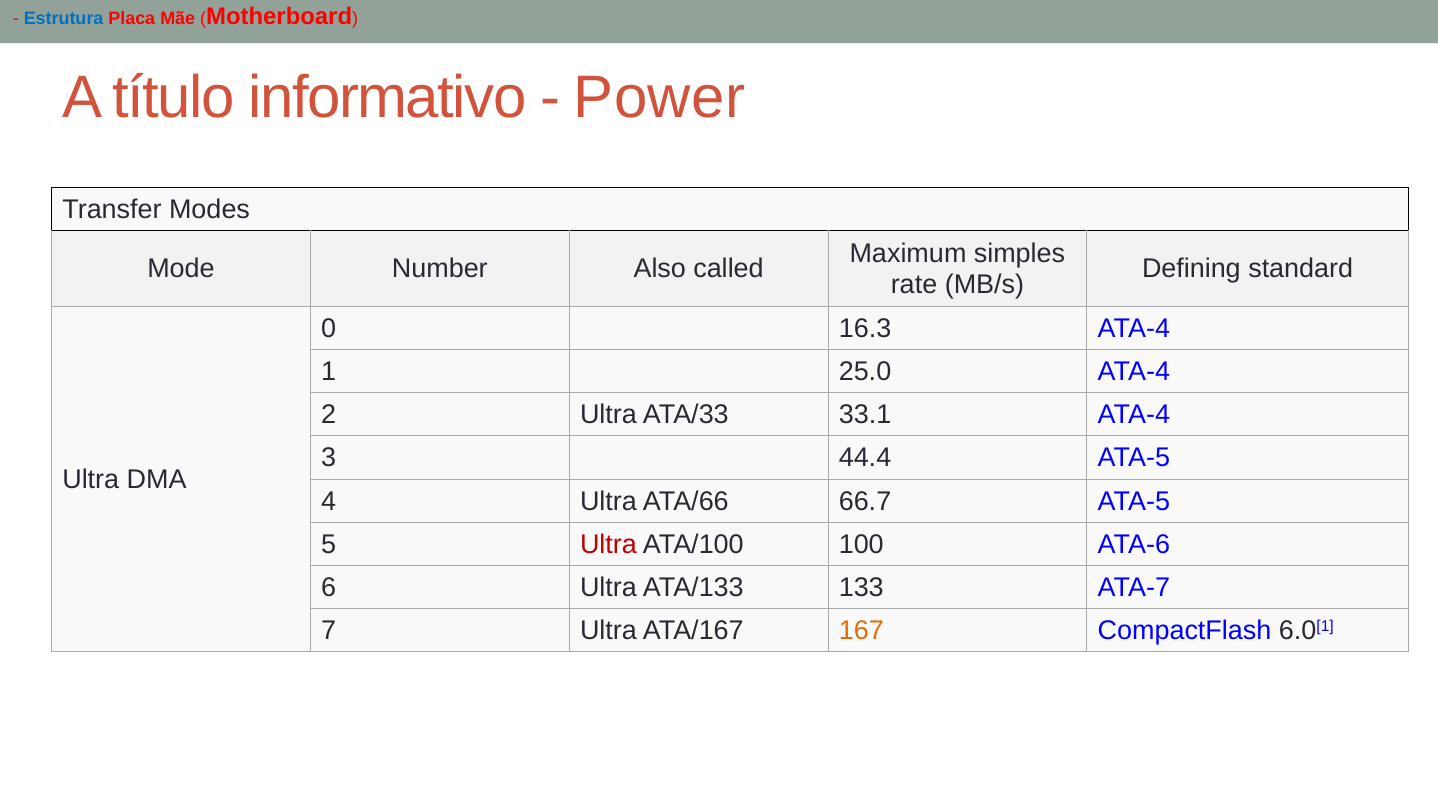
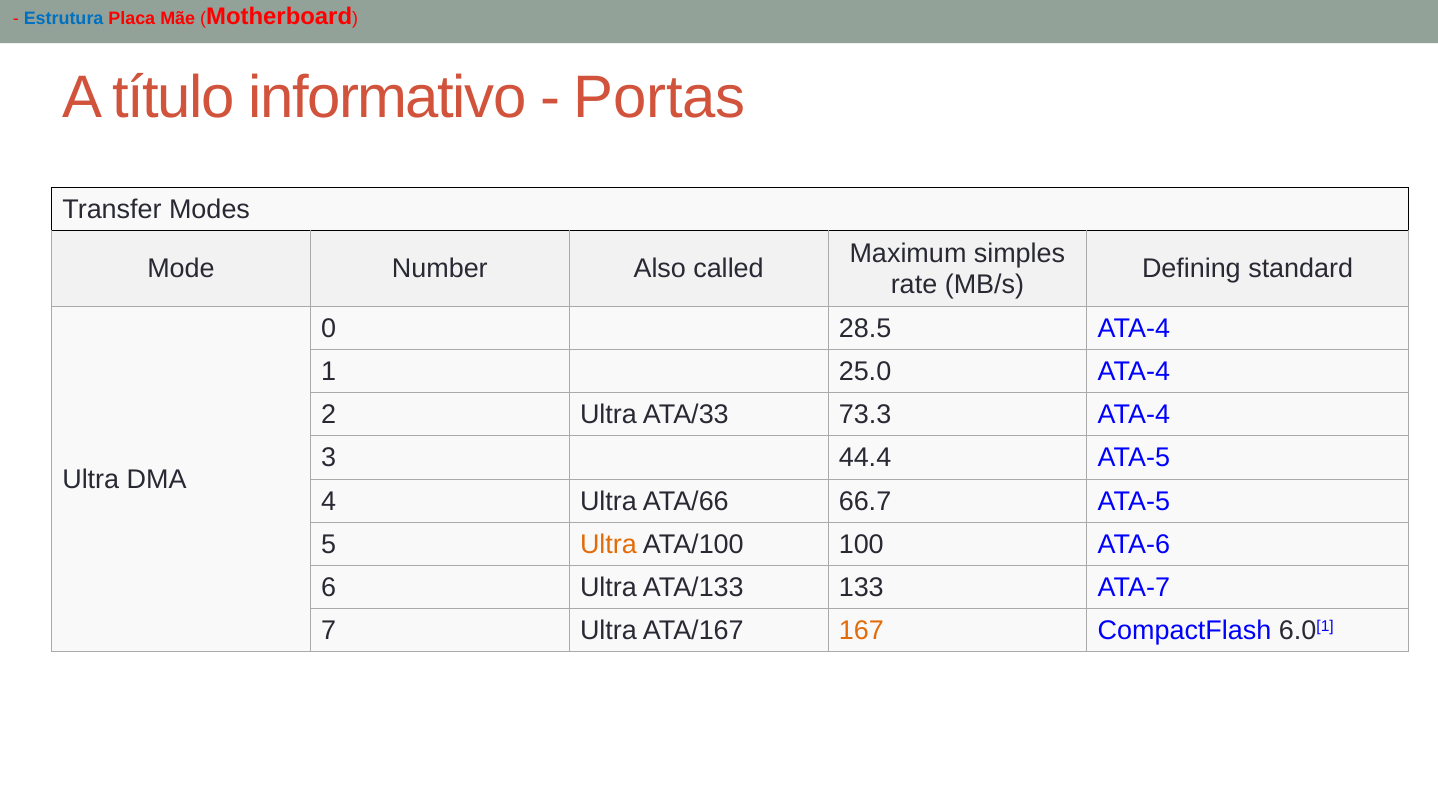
Power: Power -> Portas
16.3: 16.3 -> 28.5
33.1: 33.1 -> 73.3
Ultra at (608, 544) colour: red -> orange
